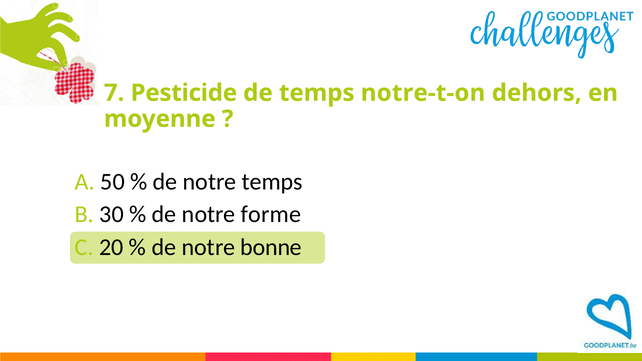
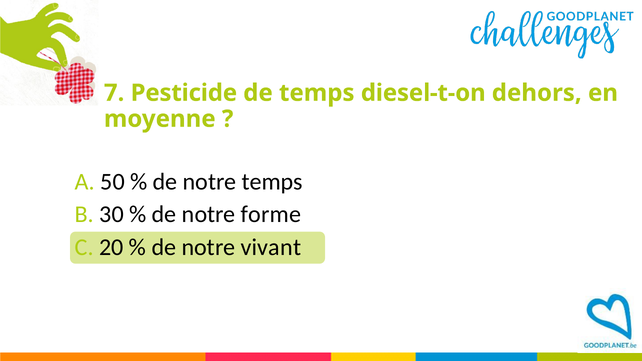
notre-t-on: notre-t-on -> diesel-t-on
bonne: bonne -> vivant
